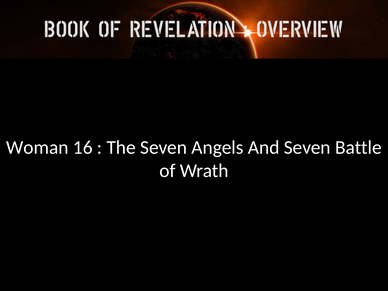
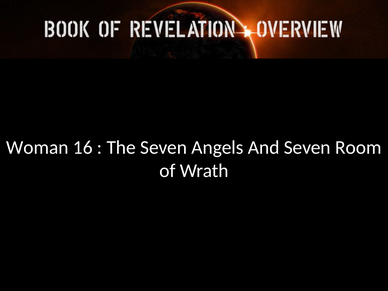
Battle: Battle -> Room
